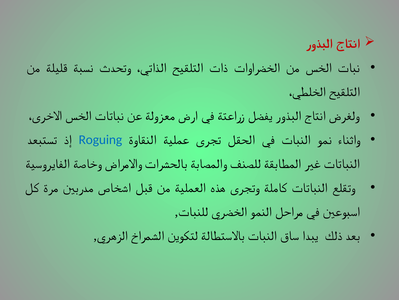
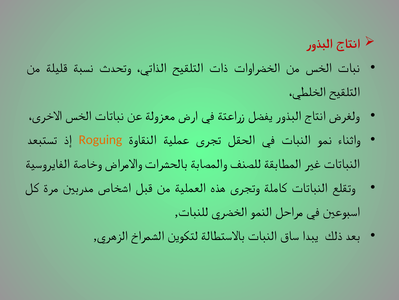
Roguing colour: blue -> orange
